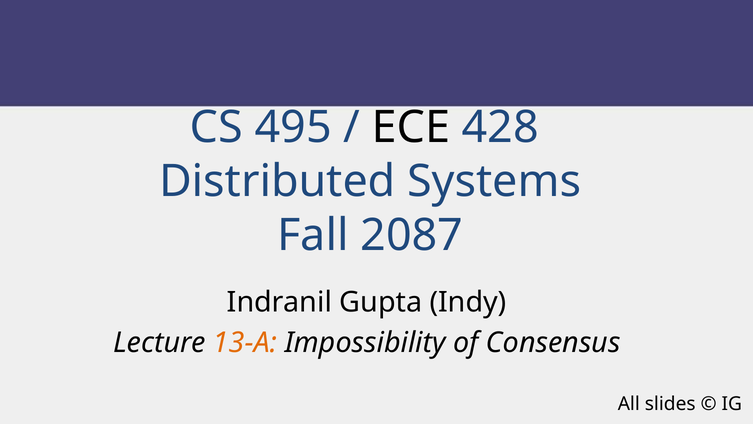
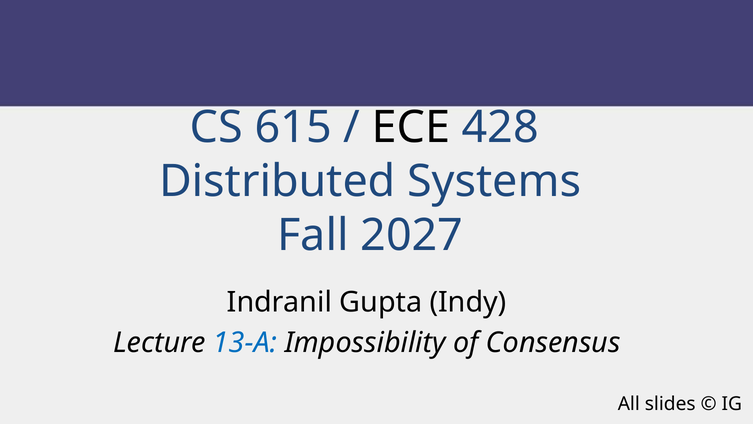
495: 495 -> 615
2087: 2087 -> 2027
13-A colour: orange -> blue
